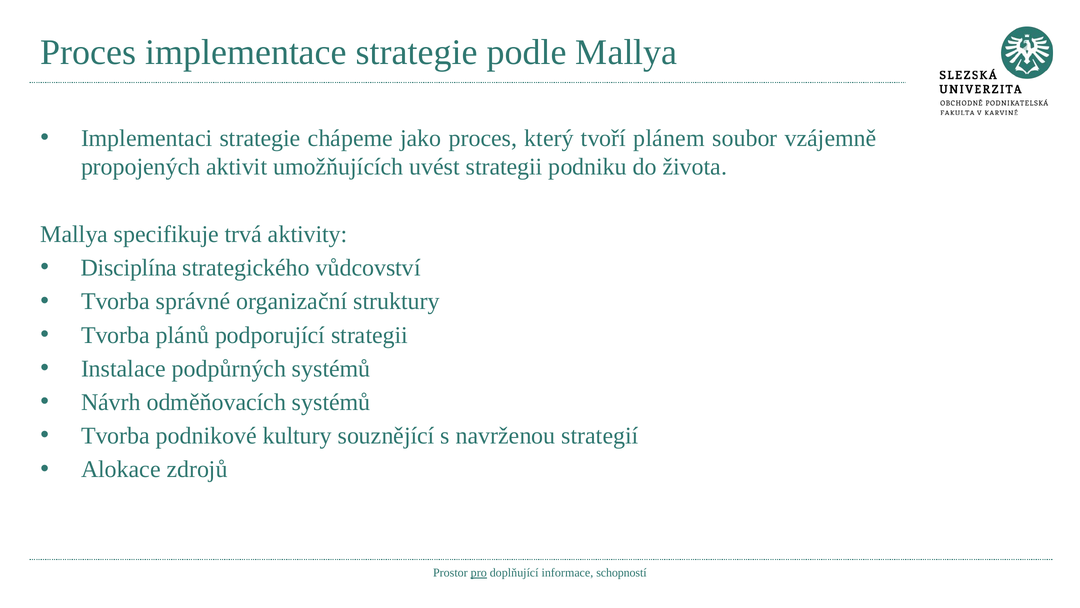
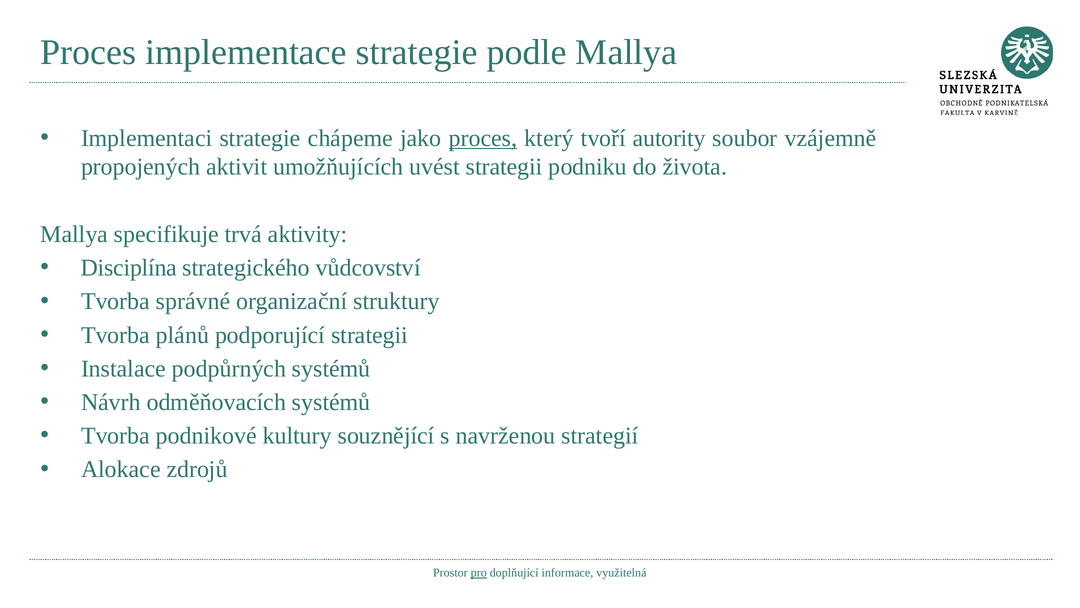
proces at (483, 138) underline: none -> present
plánem: plánem -> autority
schopností: schopností -> využitelná
